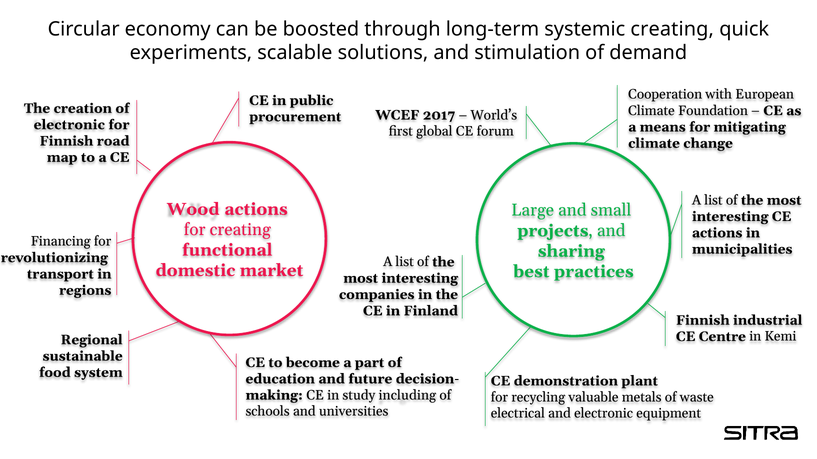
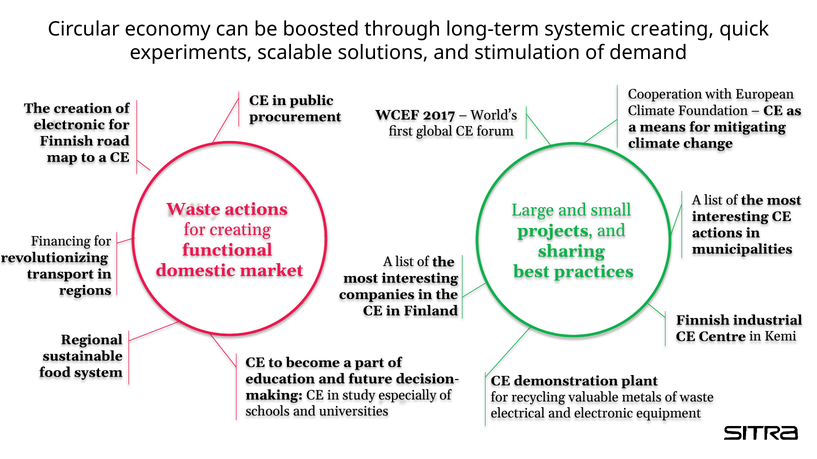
Wood at (193, 209): Wood -> Waste
including: including -> especially
